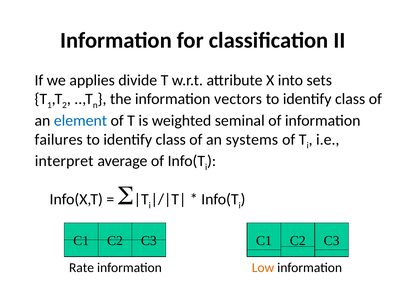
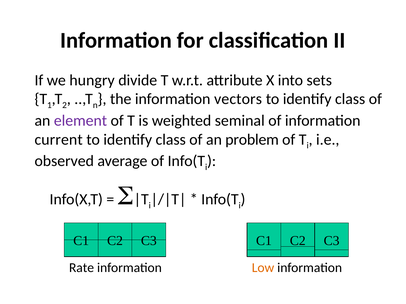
applies: applies -> hungry
element colour: blue -> purple
failures: failures -> current
systems: systems -> problem
interpret: interpret -> observed
